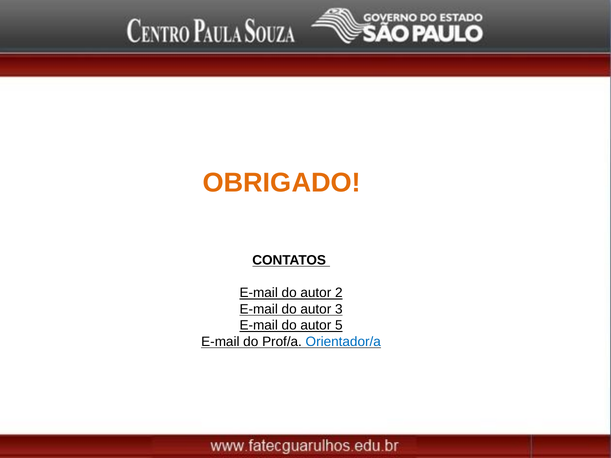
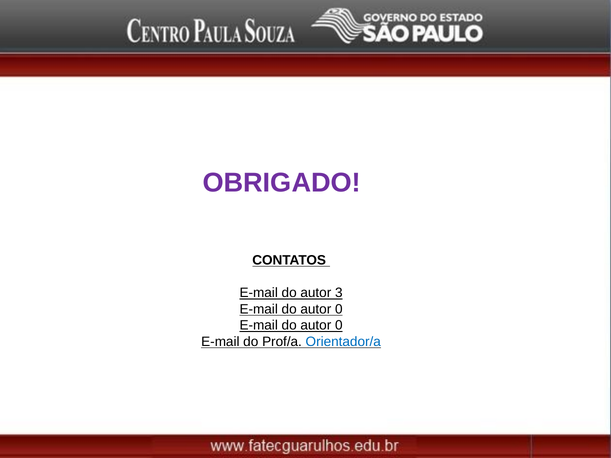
OBRIGADO colour: orange -> purple
2: 2 -> 3
3 at (339, 309): 3 -> 0
5 at (339, 326): 5 -> 0
